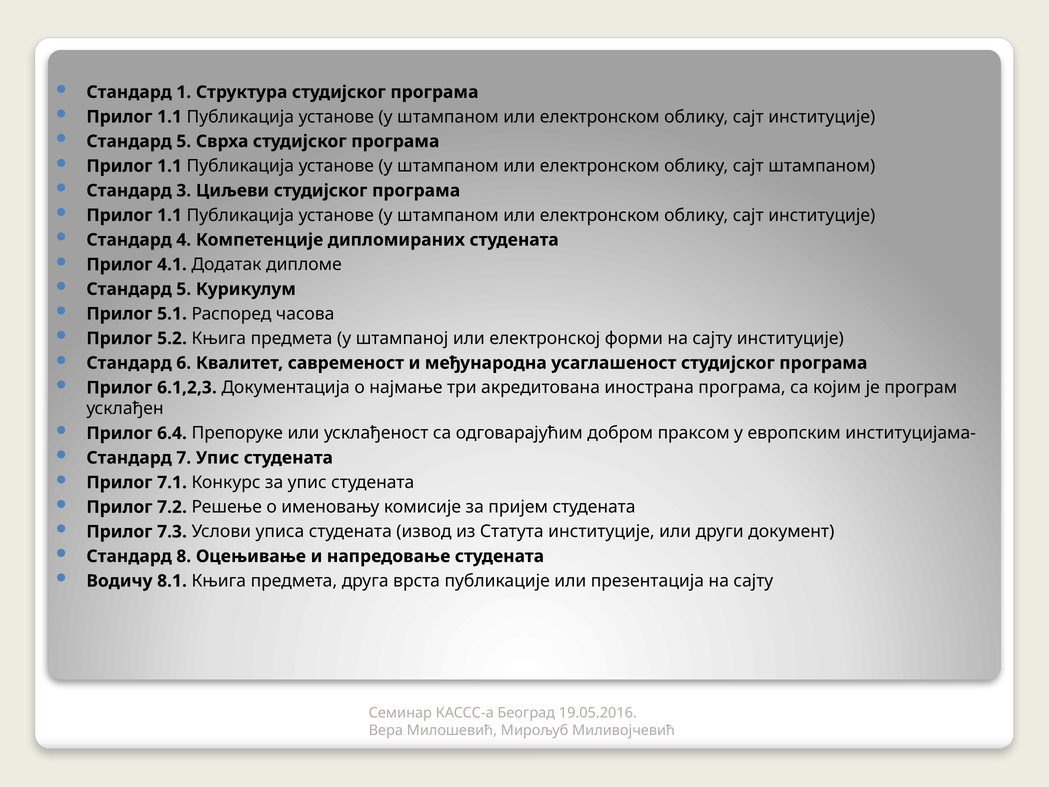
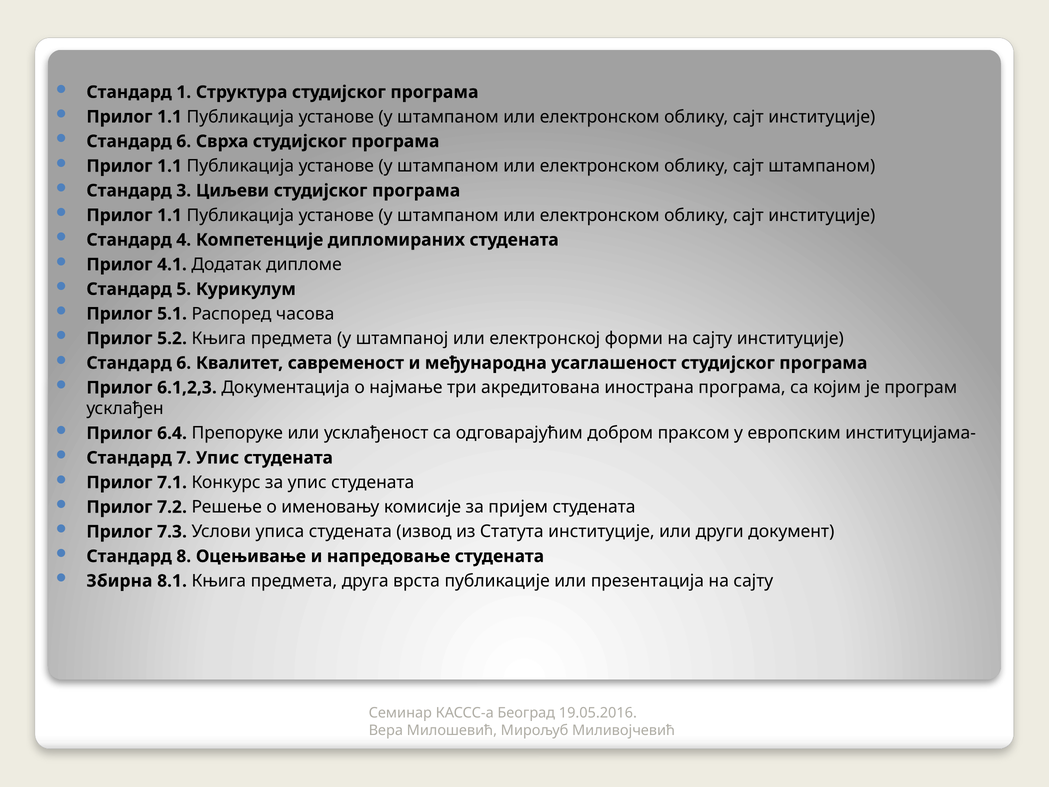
5 at (184, 141): 5 -> 6
Водичу: Водичу -> Збирна
